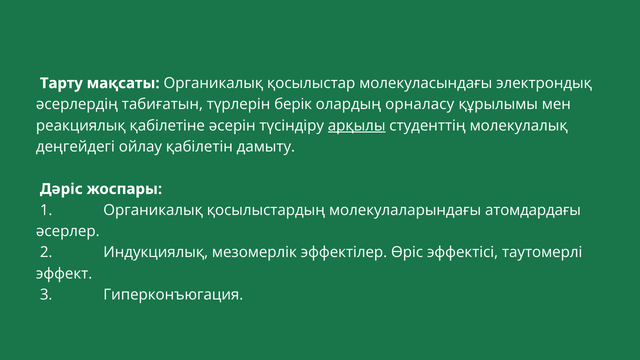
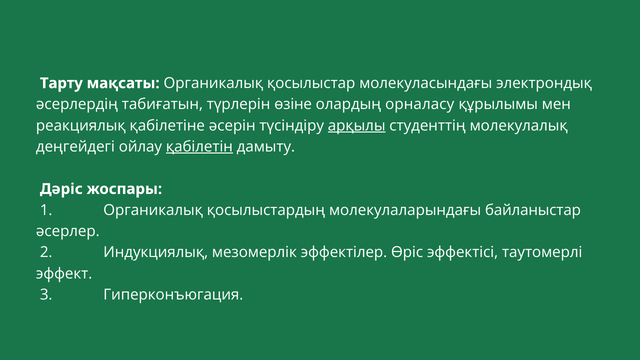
берік: берік -> өзіне
қабілетін underline: none -> present
атомдардағы: атомдардағы -> байланыстар
